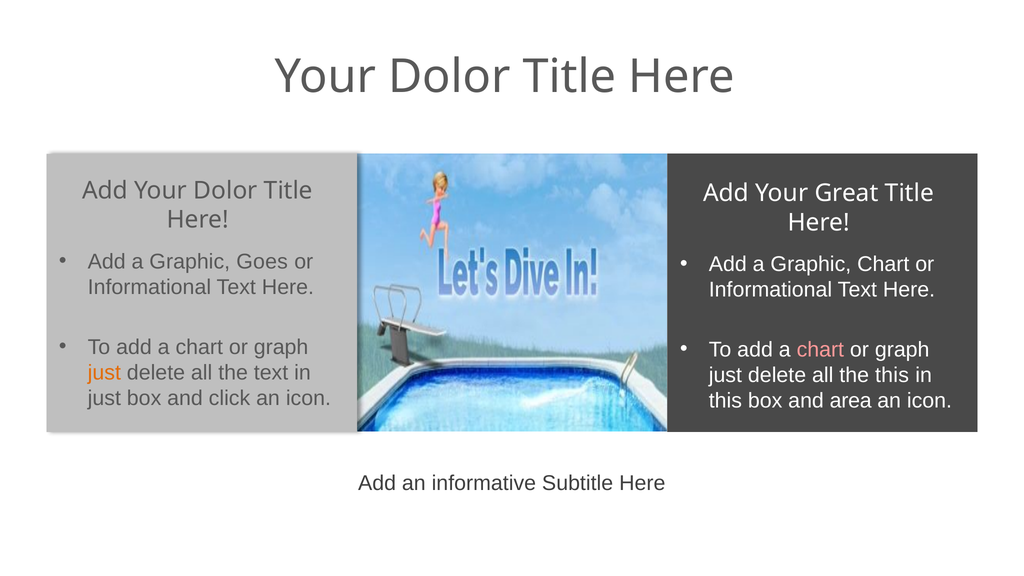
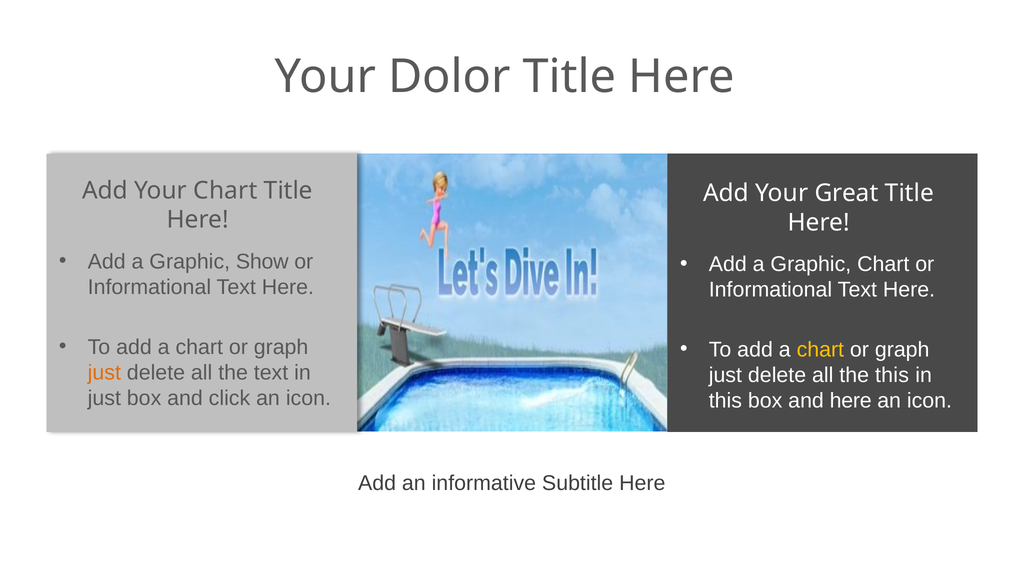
Add Your Dolor: Dolor -> Chart
Goes: Goes -> Show
chart at (820, 350) colour: pink -> yellow
and area: area -> here
